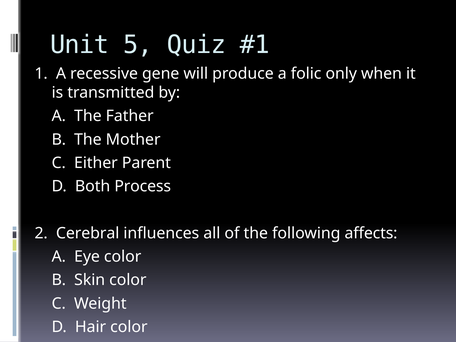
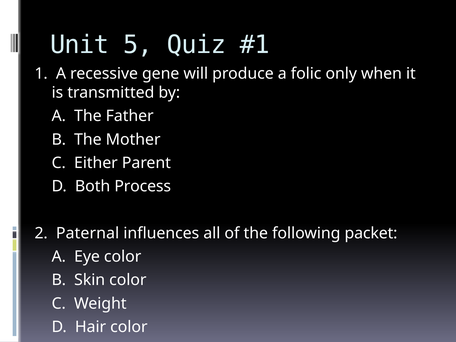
Cerebral: Cerebral -> Paternal
affects: affects -> packet
